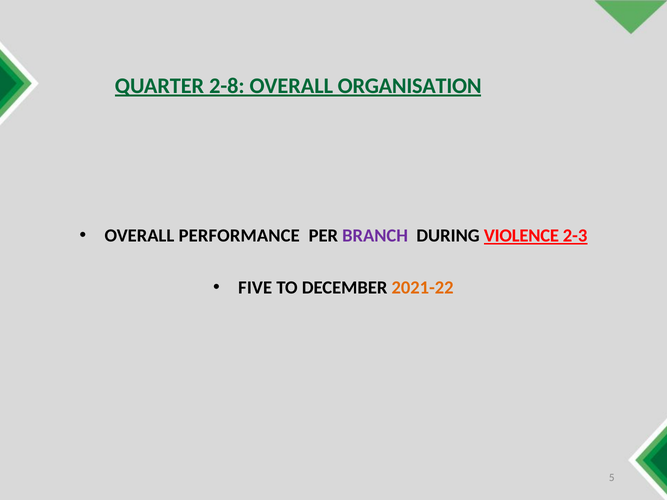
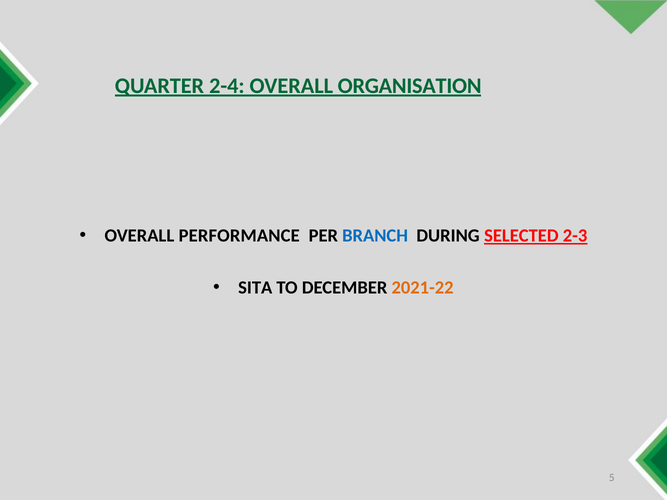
2-8: 2-8 -> 2-4
BRANCH colour: purple -> blue
VIOLENCE: VIOLENCE -> SELECTED
FIVE: FIVE -> SITA
